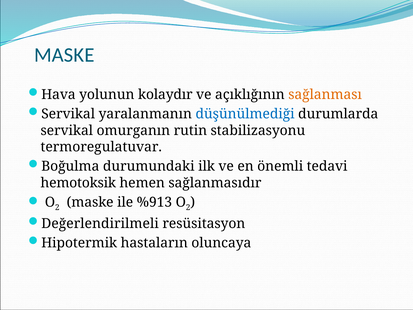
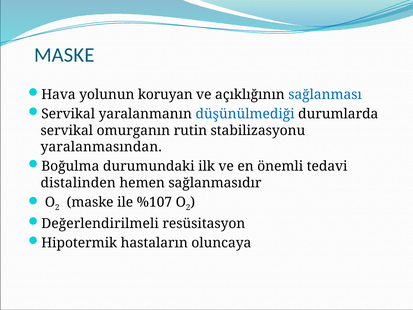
kolaydır: kolaydır -> koruyan
sağlanması colour: orange -> blue
termoregulatuvar: termoregulatuvar -> yaralanmasından
hemotoksik: hemotoksik -> distalinden
%913: %913 -> %107
